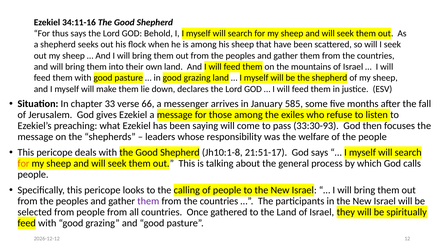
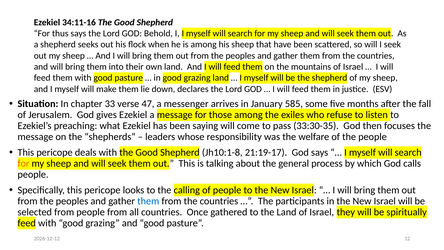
66: 66 -> 47
33:30-93: 33:30-93 -> 33:30-35
21:51-17: 21:51-17 -> 21:19-17
them at (148, 201) colour: purple -> blue
